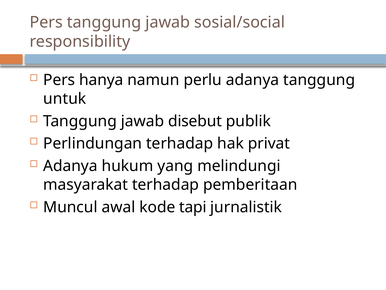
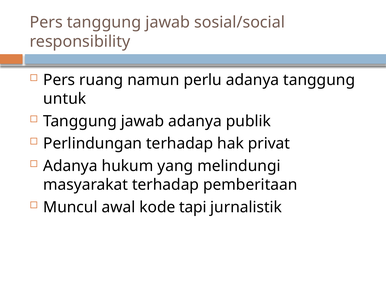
hanya: hanya -> ruang
jawab disebut: disebut -> adanya
